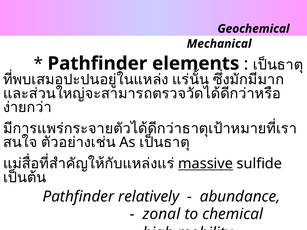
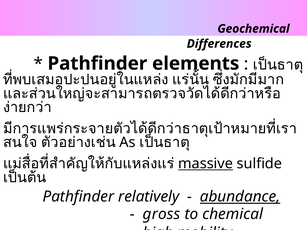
Mechanical: Mechanical -> Differences
abundance underline: none -> present
zonal: zonal -> gross
